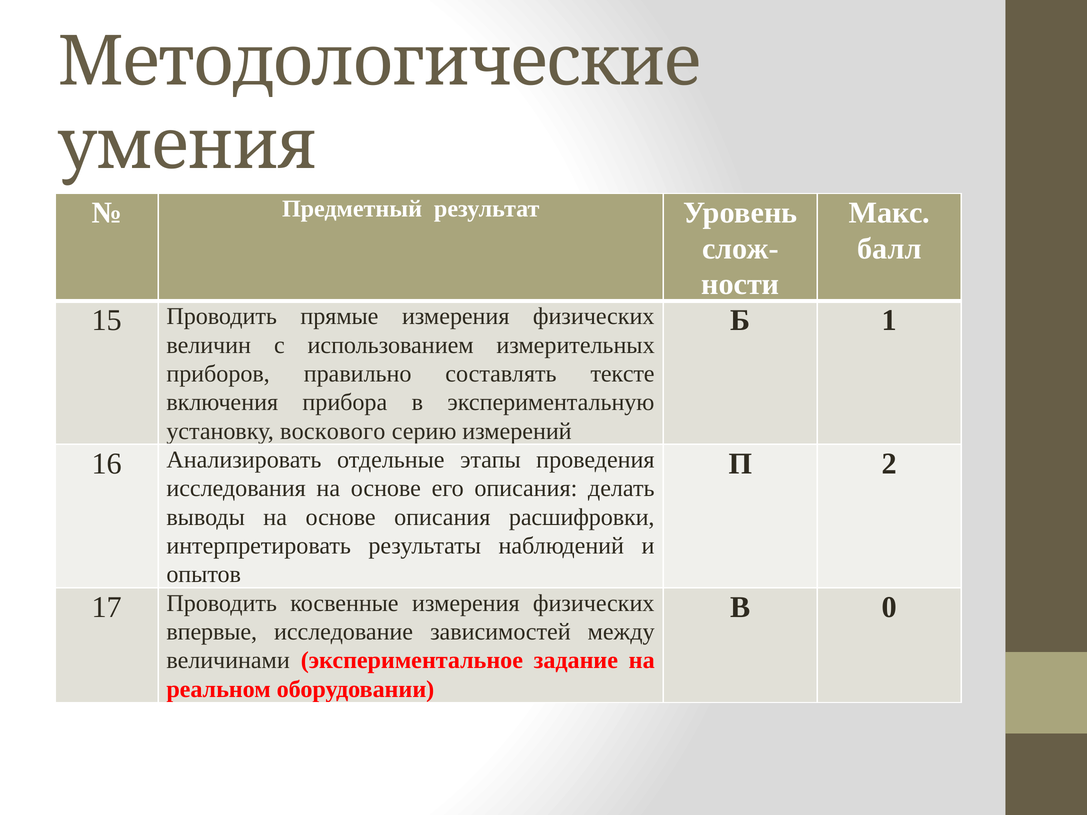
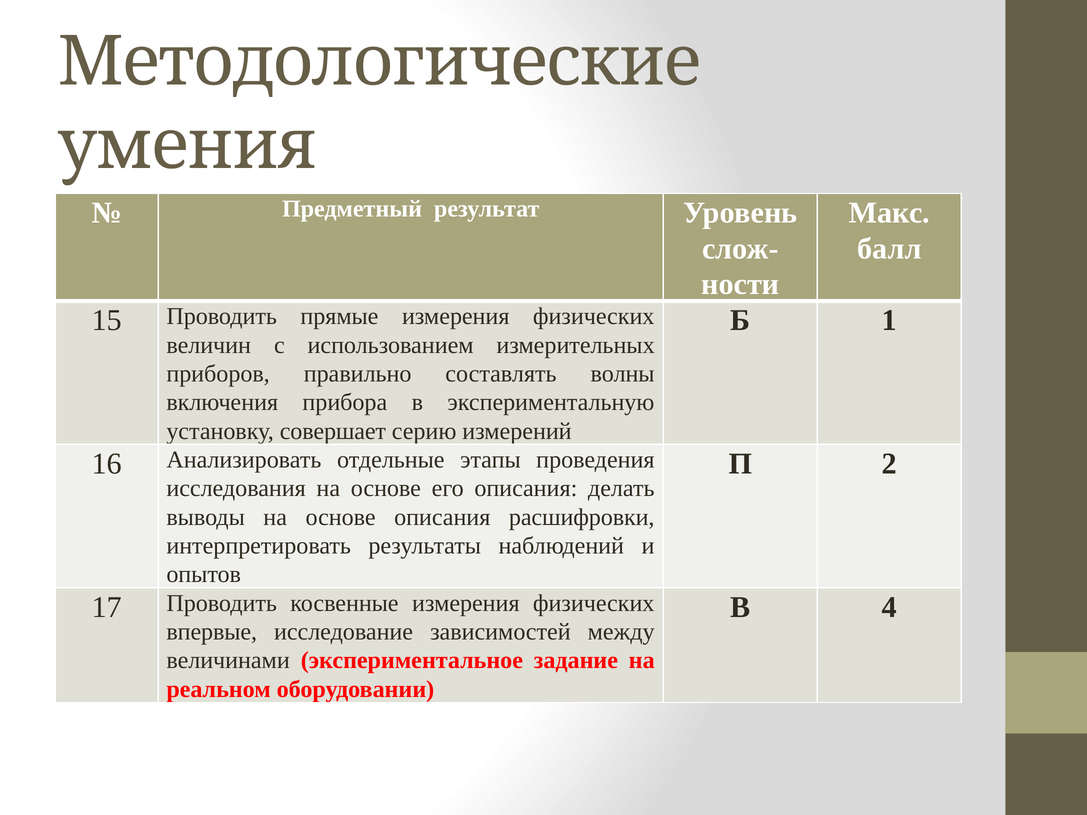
тексте: тексте -> волны
воскового: воскового -> совершает
0: 0 -> 4
